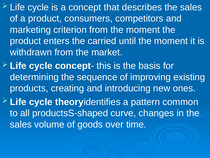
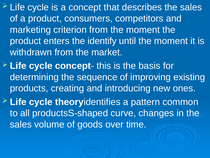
carried: carried -> identify
